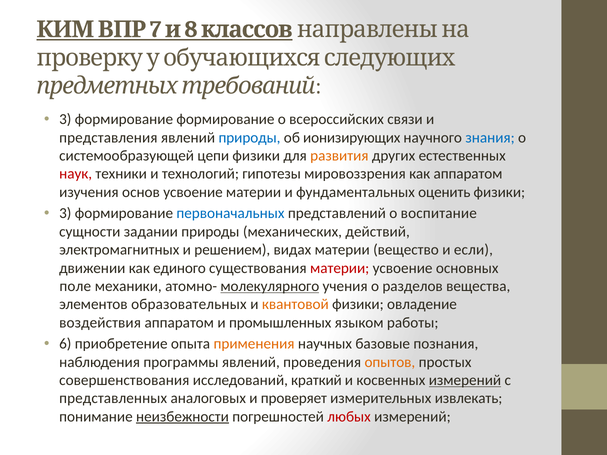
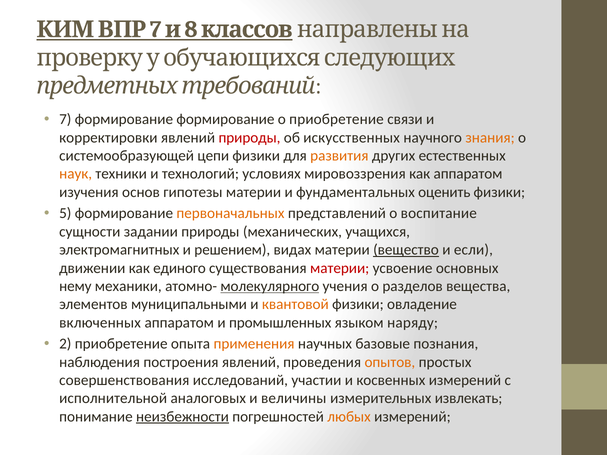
3 at (65, 119): 3 -> 7
о всероссийских: всероссийских -> приобретение
представления: представления -> корректировки
природы at (249, 138) colour: blue -> red
ионизирующих: ионизирующих -> искусственных
знания colour: blue -> orange
наук colour: red -> orange
гипотезы: гипотезы -> условиях
основ усвоение: усвоение -> гипотезы
3 at (65, 214): 3 -> 5
первоначальных colour: blue -> orange
действий: действий -> учащихся
вещество underline: none -> present
поле: поле -> нему
образовательных: образовательных -> муниципальными
воздействия: воздействия -> включенных
работы: работы -> наряду
6: 6 -> 2
программы: программы -> построения
краткий: краткий -> участии
измерений at (465, 380) underline: present -> none
представленных: представленных -> исполнительной
проверяет: проверяет -> величины
любых colour: red -> orange
